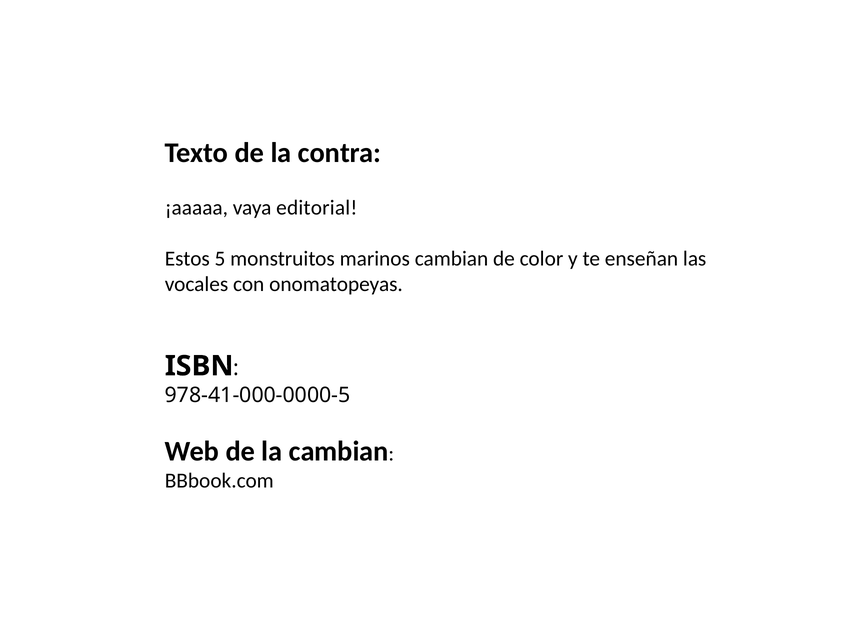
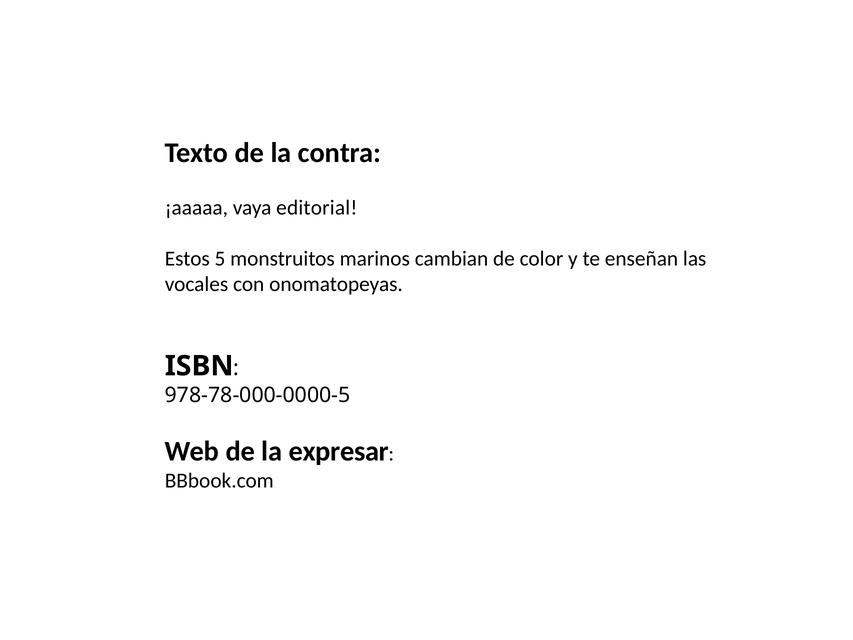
978-41-000-0000-5: 978-41-000-0000-5 -> 978-78-000-0000-5
la cambian: cambian -> expresar
